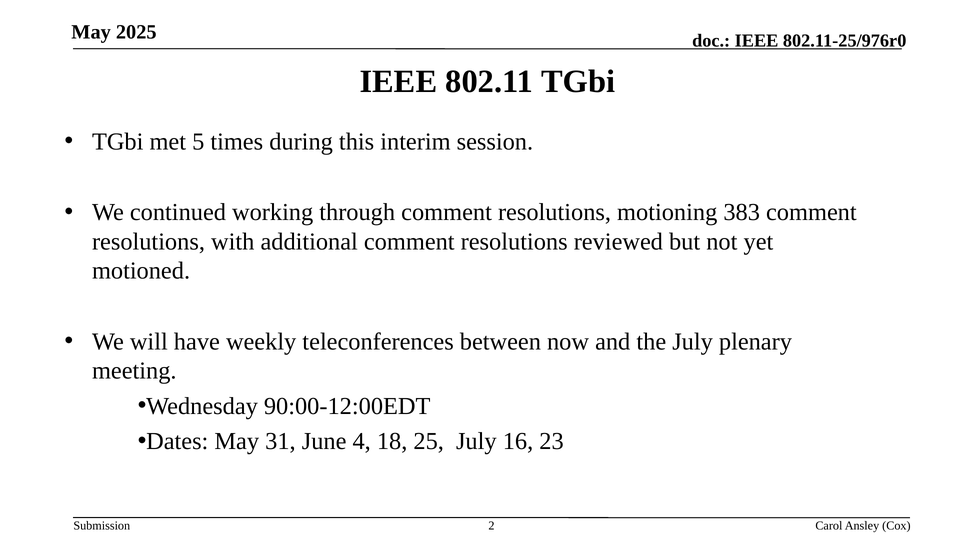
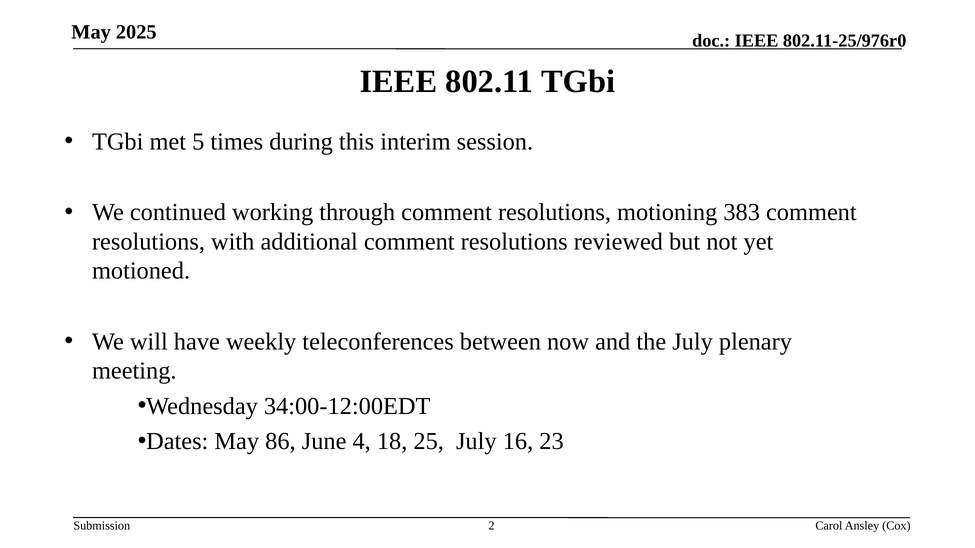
90:00-12:00EDT: 90:00-12:00EDT -> 34:00-12:00EDT
31: 31 -> 86
